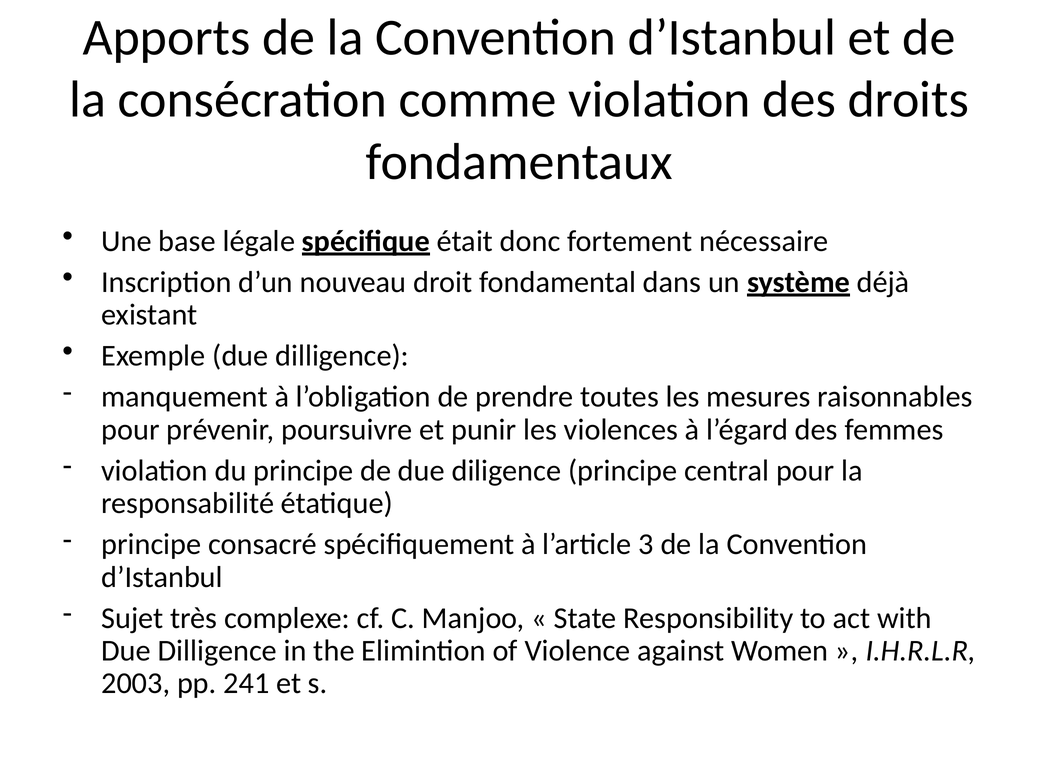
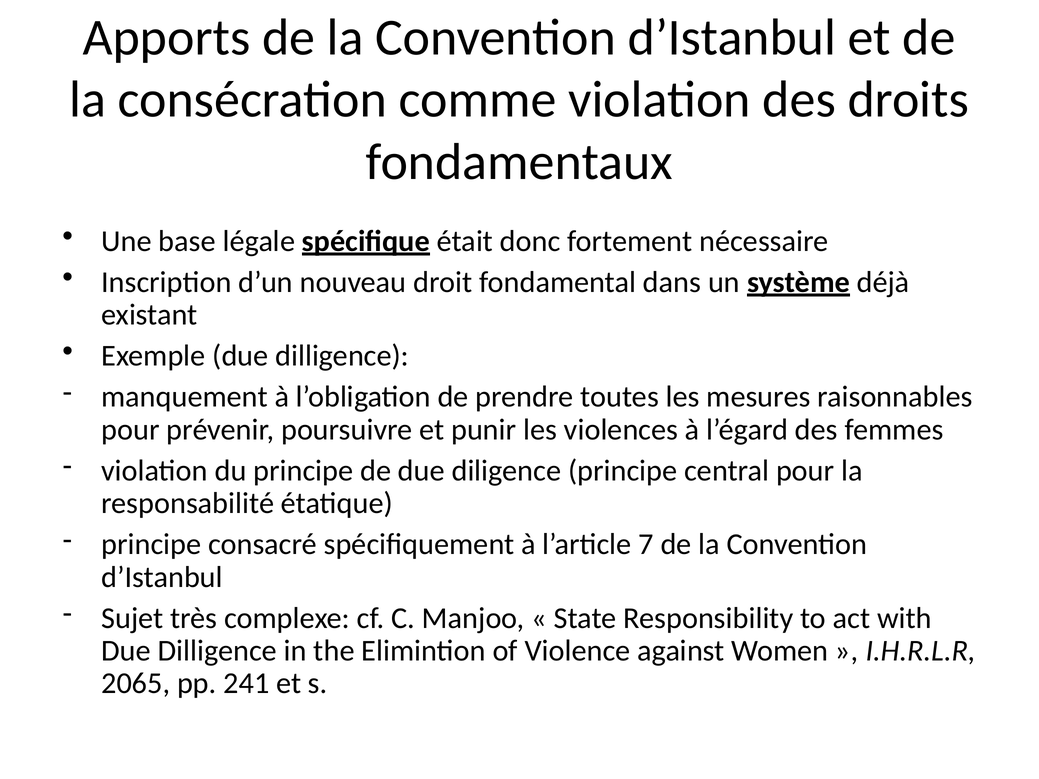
3: 3 -> 7
2003: 2003 -> 2065
